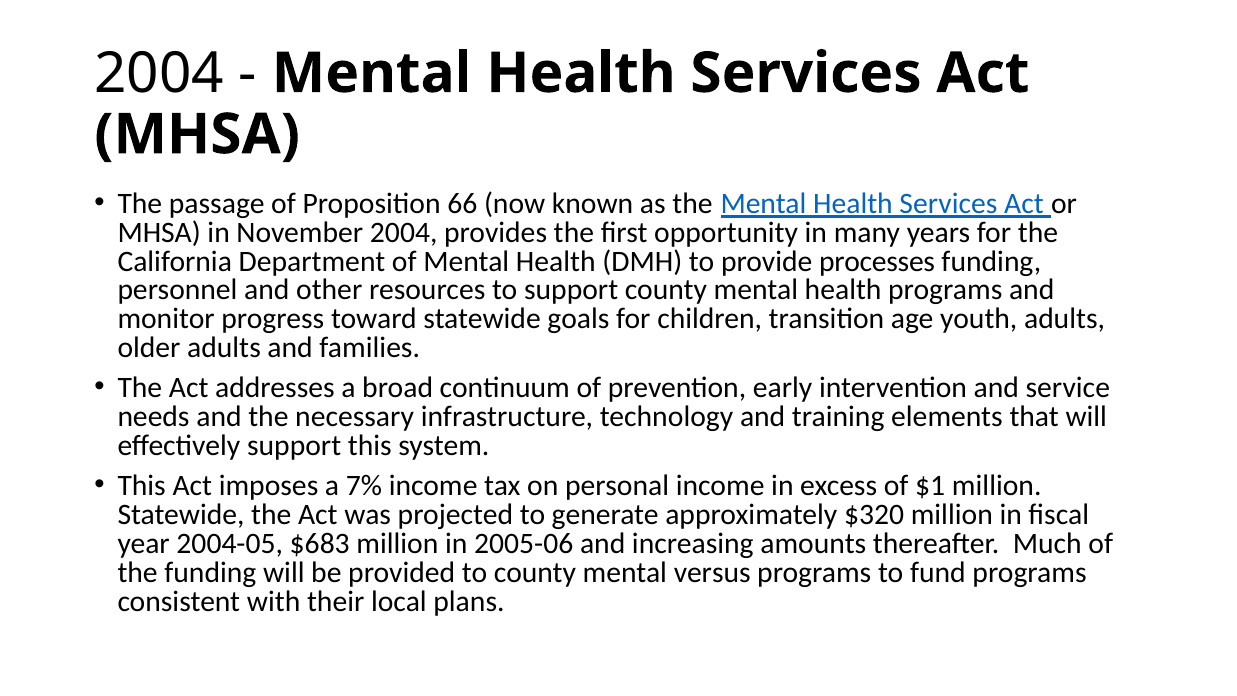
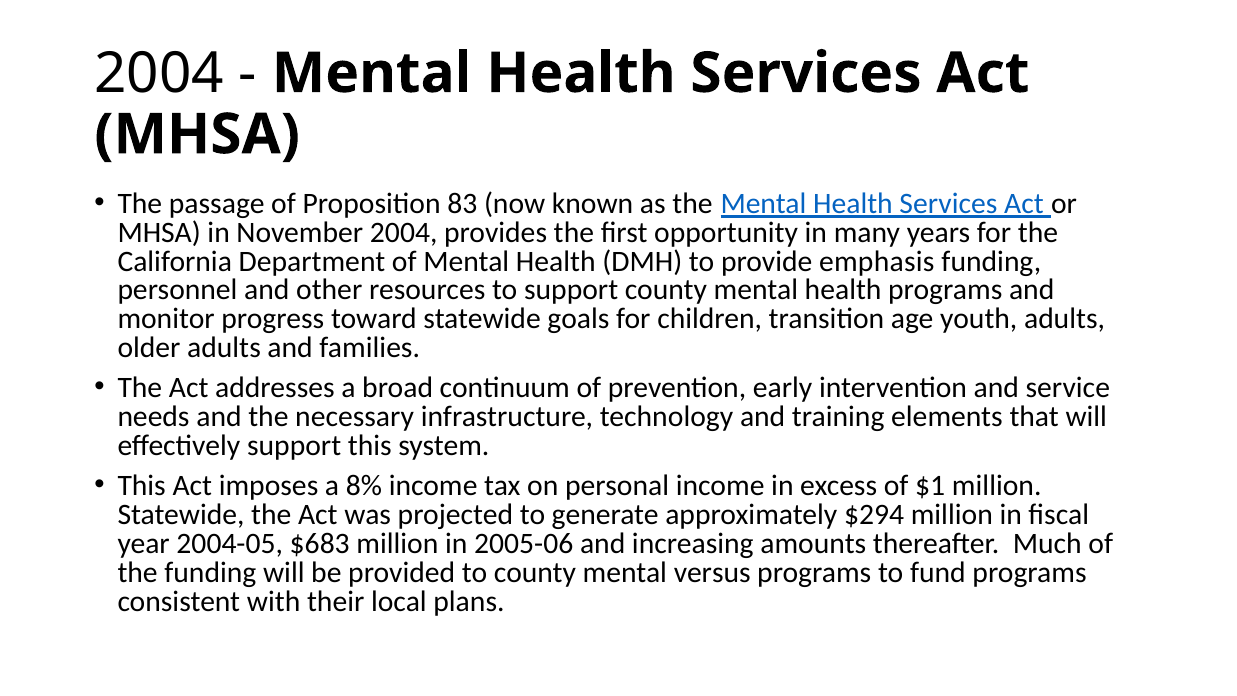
66: 66 -> 83
processes: processes -> emphasis
7%: 7% -> 8%
$320: $320 -> $294
